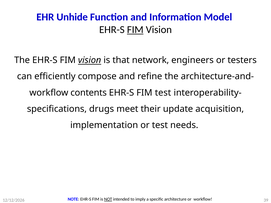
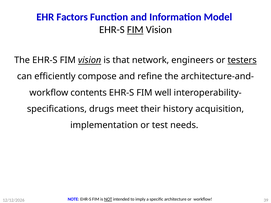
Unhide: Unhide -> Factors
testers underline: none -> present
FIM test: test -> well
update: update -> history
